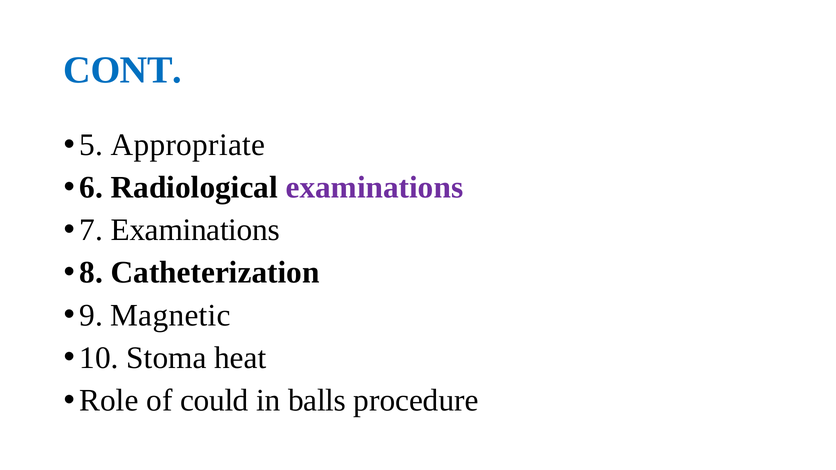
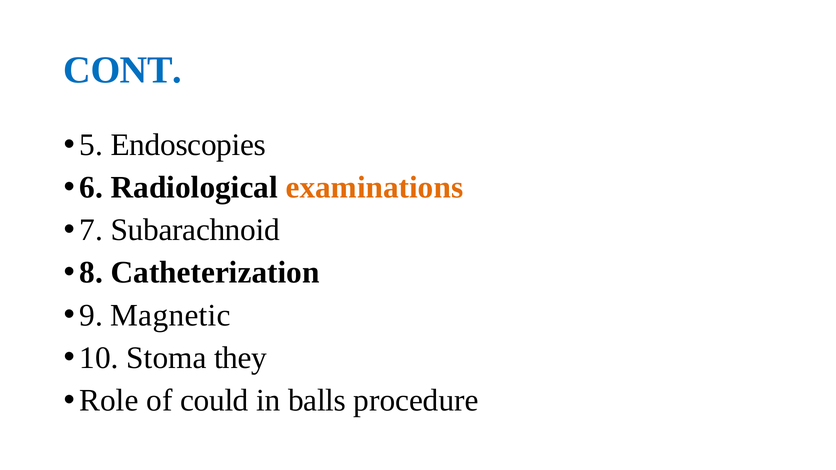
Appropriate: Appropriate -> Endoscopies
examinations at (374, 188) colour: purple -> orange
Examinations at (195, 230): Examinations -> Subarachnoid
heat: heat -> they
